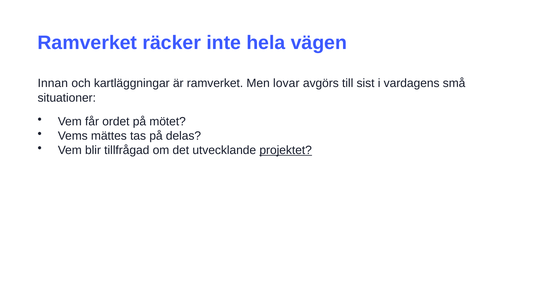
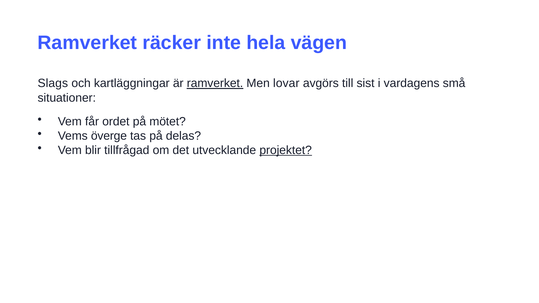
Innan: Innan -> Slags
ramverket at (215, 83) underline: none -> present
mättes: mättes -> överge
